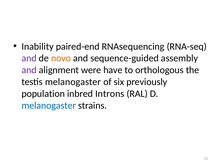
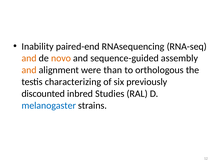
and at (29, 58) colour: purple -> orange
and at (29, 70) colour: purple -> orange
have: have -> than
testis melanogaster: melanogaster -> characterizing
population: population -> discounted
Introns: Introns -> Studies
